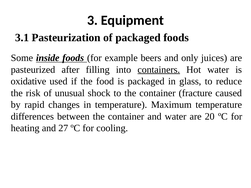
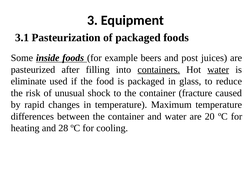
only: only -> post
water at (218, 70) underline: none -> present
oxidative: oxidative -> eliminate
27: 27 -> 28
